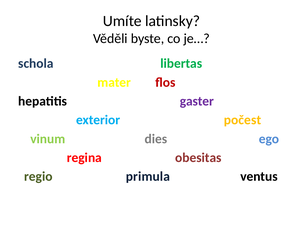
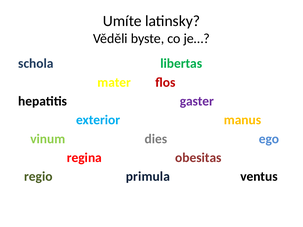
počest: počest -> manus
